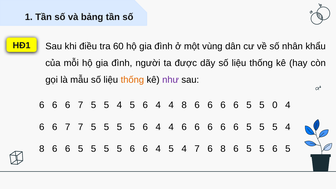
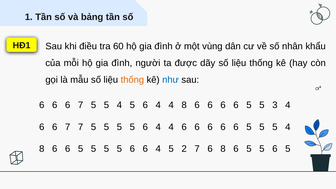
như colour: purple -> blue
0: 0 -> 3
4 5 4: 4 -> 2
